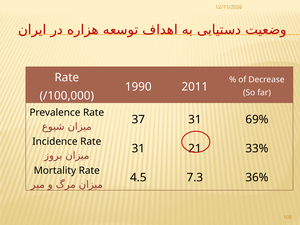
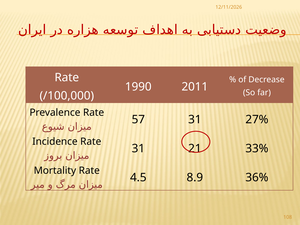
37: 37 -> 57
69%: 69% -> 27%
7.3: 7.3 -> 8.9
